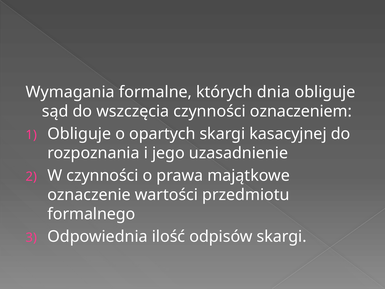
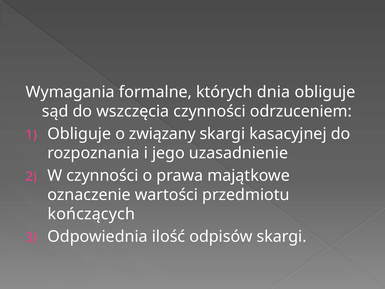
oznaczeniem: oznaczeniem -> odrzuceniem
opartych: opartych -> związany
formalnego: formalnego -> kończących
